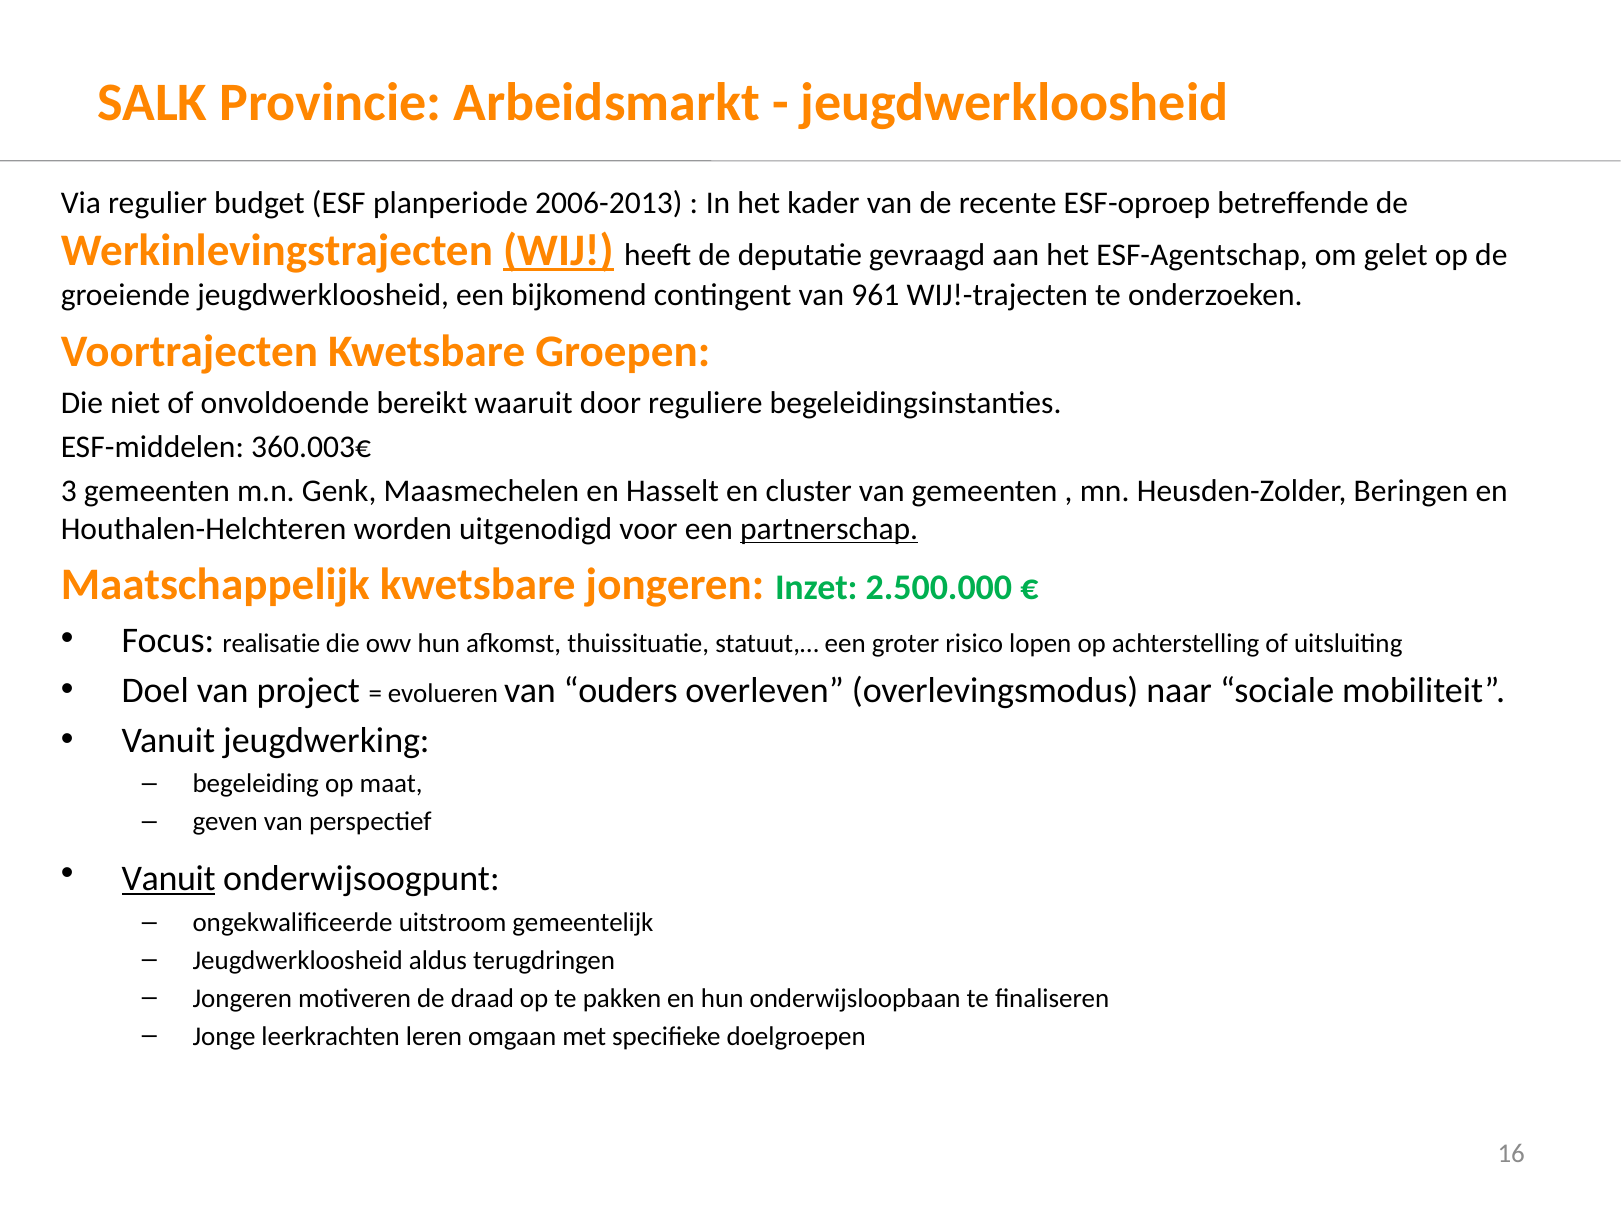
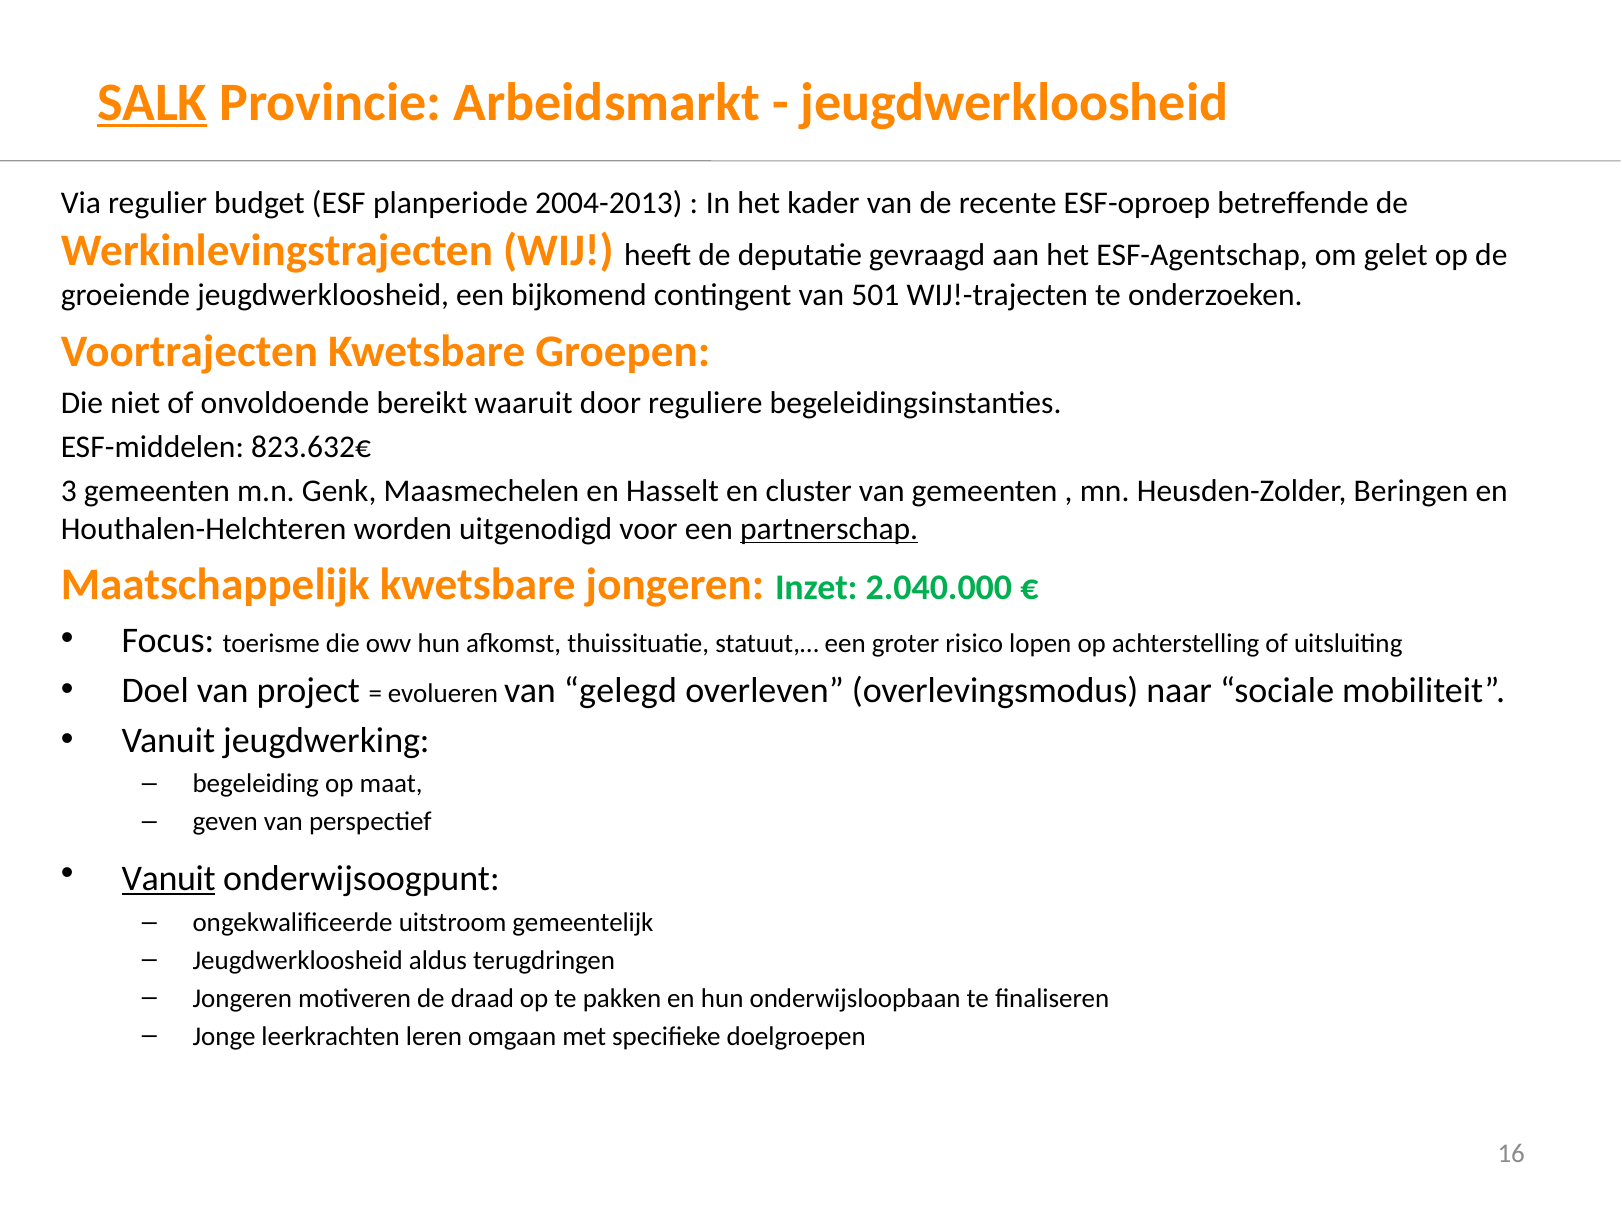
SALK underline: none -> present
2006-2013: 2006-2013 -> 2004-2013
WIJ underline: present -> none
961: 961 -> 501
360.003€: 360.003€ -> 823.632€
2.500.000: 2.500.000 -> 2.040.000
realisatie: realisatie -> toerisme
ouders: ouders -> gelegd
